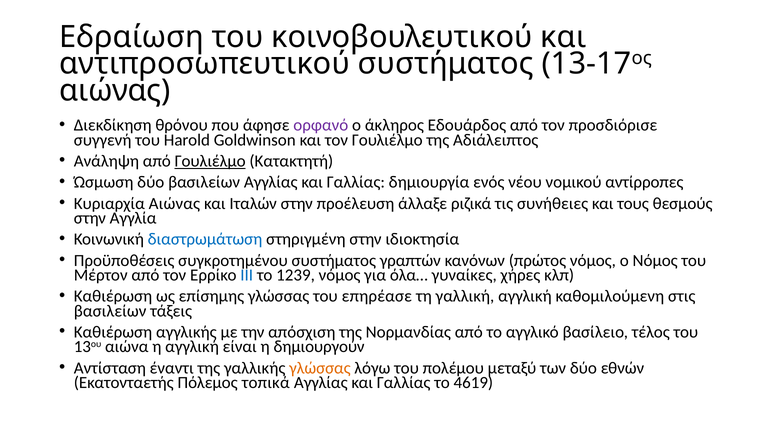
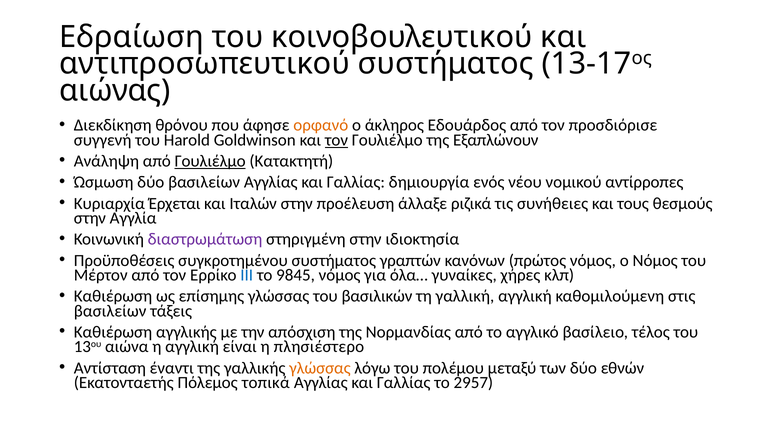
ορφανό colour: purple -> orange
τον at (336, 140) underline: none -> present
Αδιάλειπτος: Αδιάλειπτος -> Εξαπλώνουν
Κυριαρχία Αιώνας: Αιώνας -> Έρχεται
διαστρωμάτωση colour: blue -> purple
1239: 1239 -> 9845
επηρέασε: επηρέασε -> βασιλικών
δημιουργούν: δημιουργούν -> πλησιέστερο
4619: 4619 -> 2957
